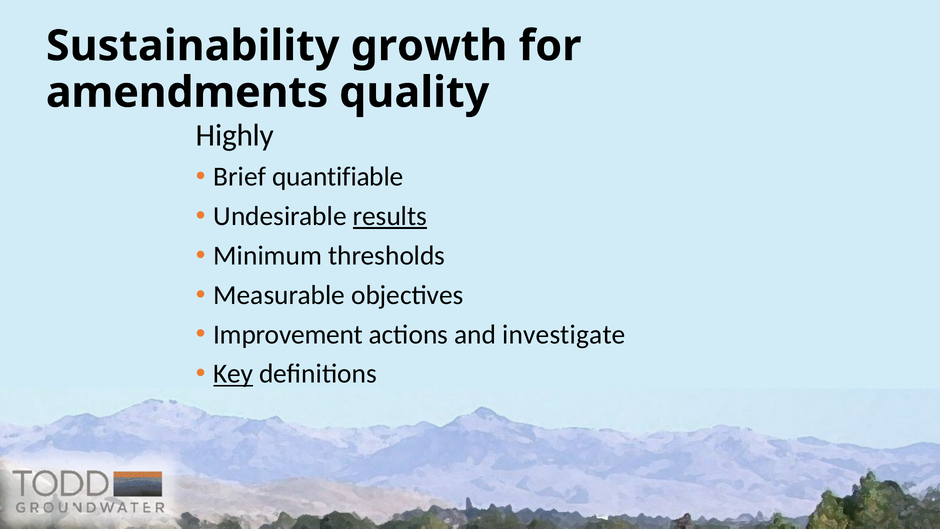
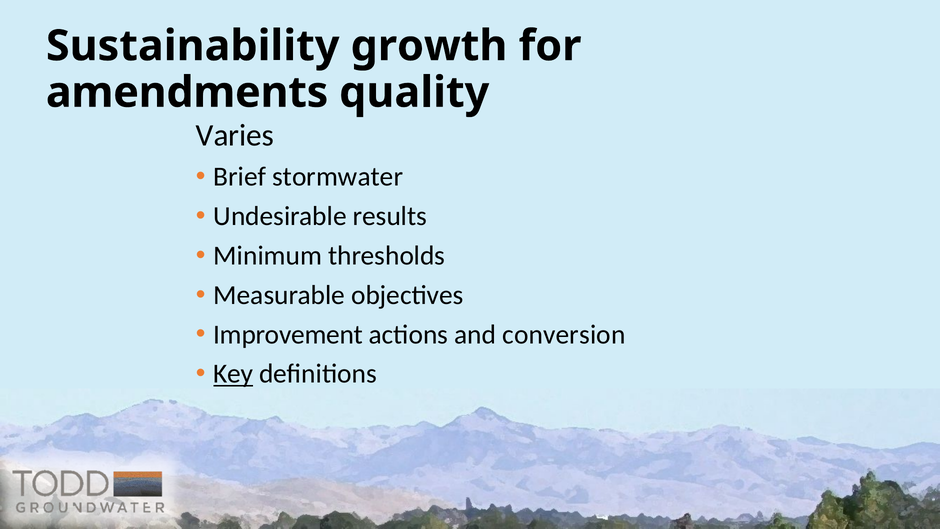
Highly: Highly -> Varies
quantifiable: quantifiable -> stormwater
results underline: present -> none
investigate: investigate -> conversion
